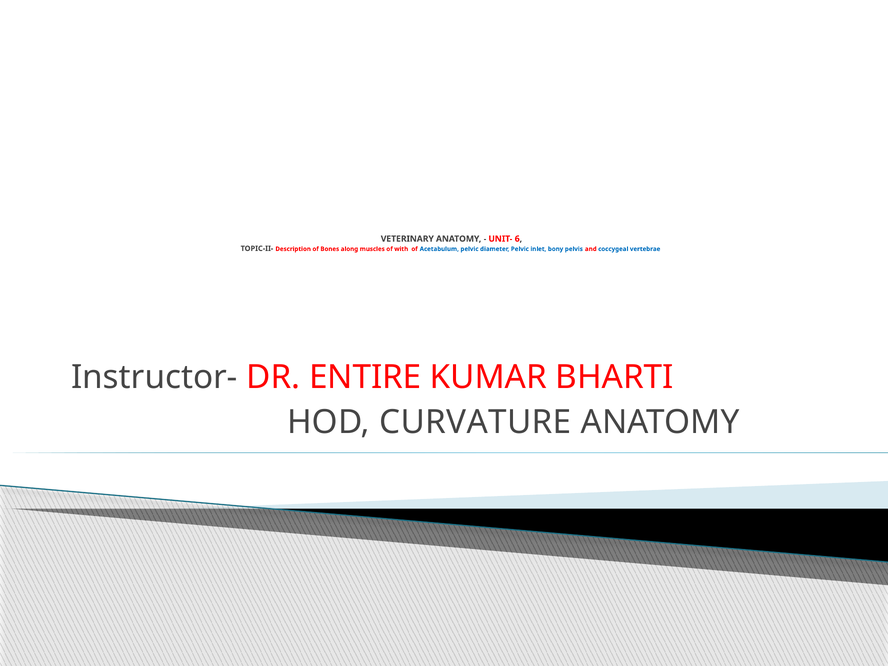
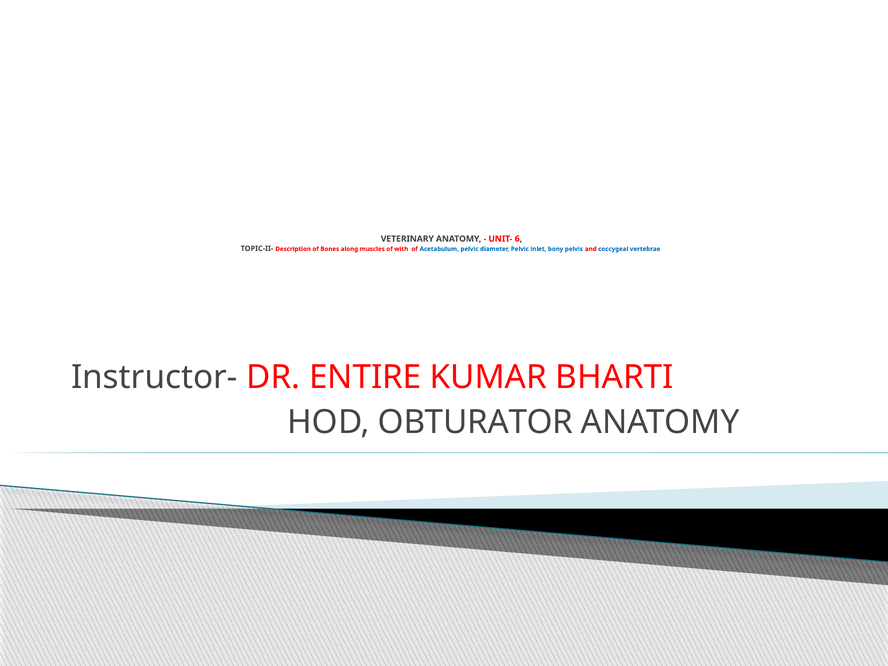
CURVATURE: CURVATURE -> OBTURATOR
